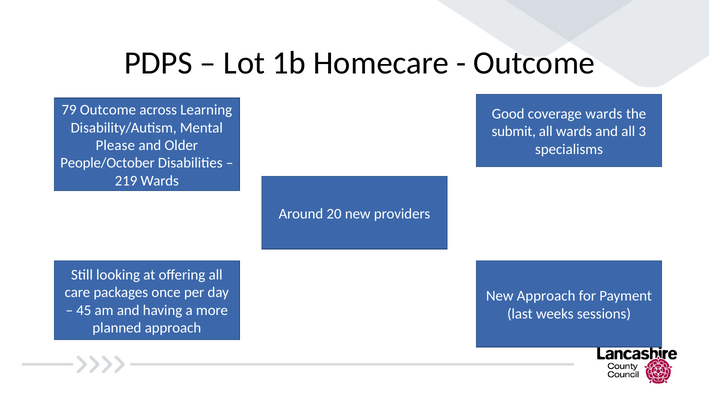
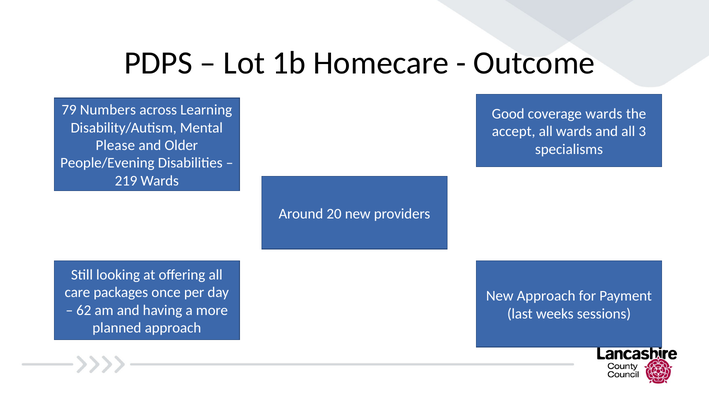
79 Outcome: Outcome -> Numbers
submit: submit -> accept
People/October: People/October -> People/Evening
45: 45 -> 62
